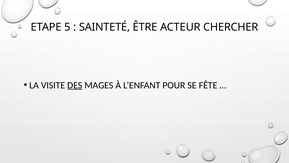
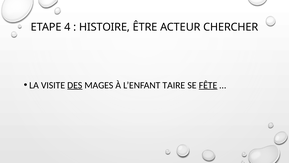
5: 5 -> 4
SAINTETÉ: SAINTETÉ -> HISTOIRE
POUR: POUR -> TAIRE
FÊTE underline: none -> present
